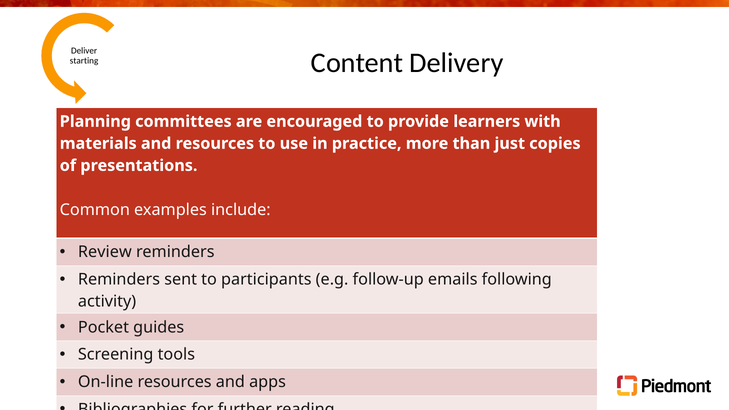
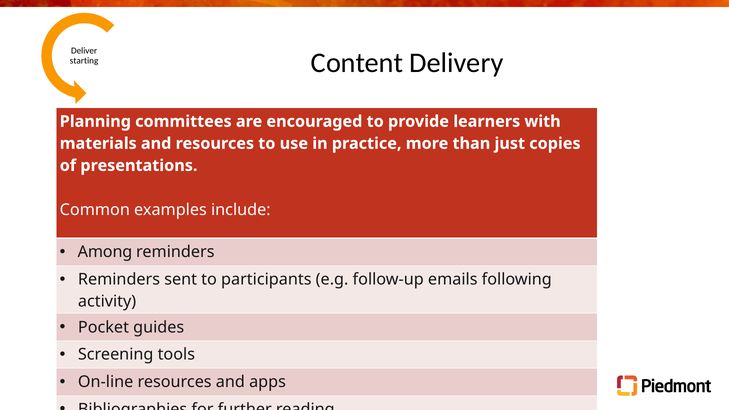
Review: Review -> Among
